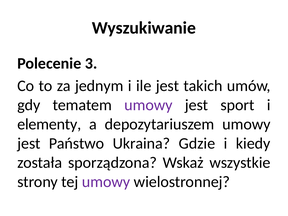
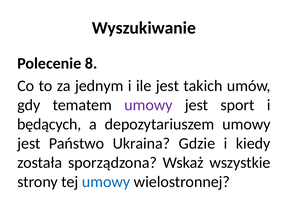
3: 3 -> 8
elementy: elementy -> będących
umowy at (106, 182) colour: purple -> blue
